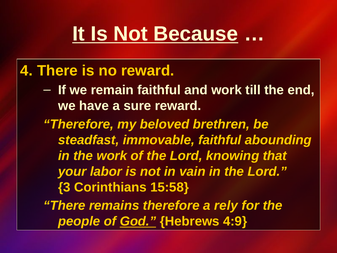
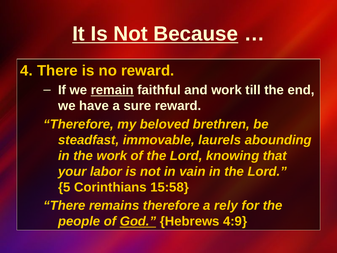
remain underline: none -> present
immovable faithful: faithful -> laurels
3: 3 -> 5
